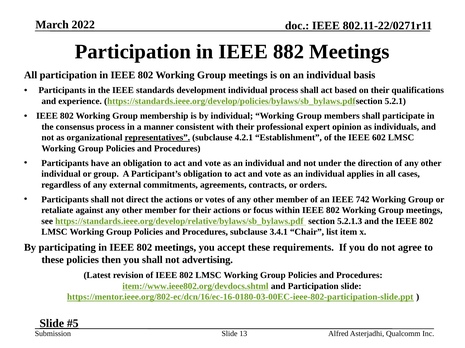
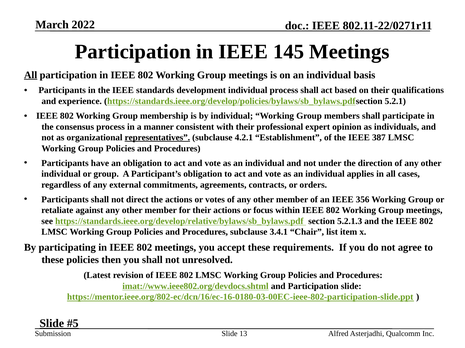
882: 882 -> 145
All at (31, 75) underline: none -> present
602: 602 -> 387
742: 742 -> 356
advertising: advertising -> unresolved
item://www.ieee802.org/devdocs.shtml: item://www.ieee802.org/devdocs.shtml -> imat://www.ieee802.org/devdocs.shtml
